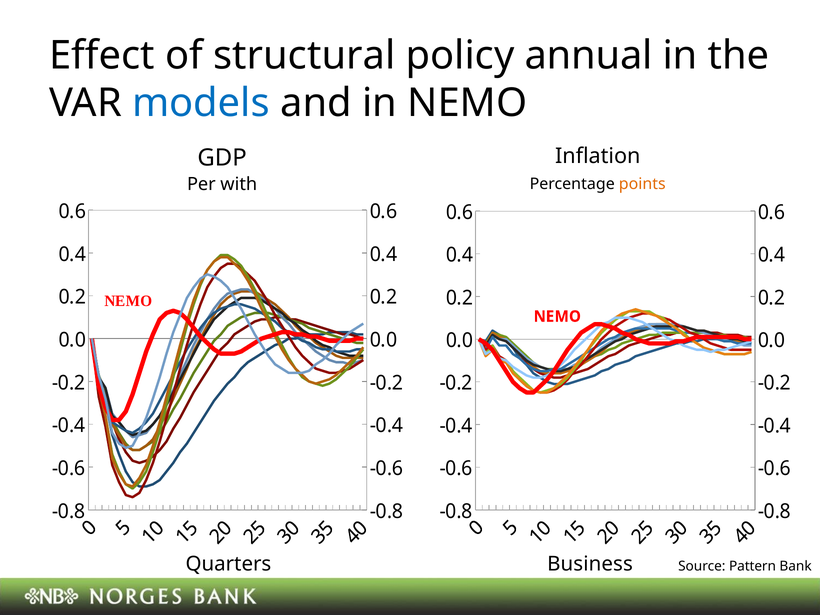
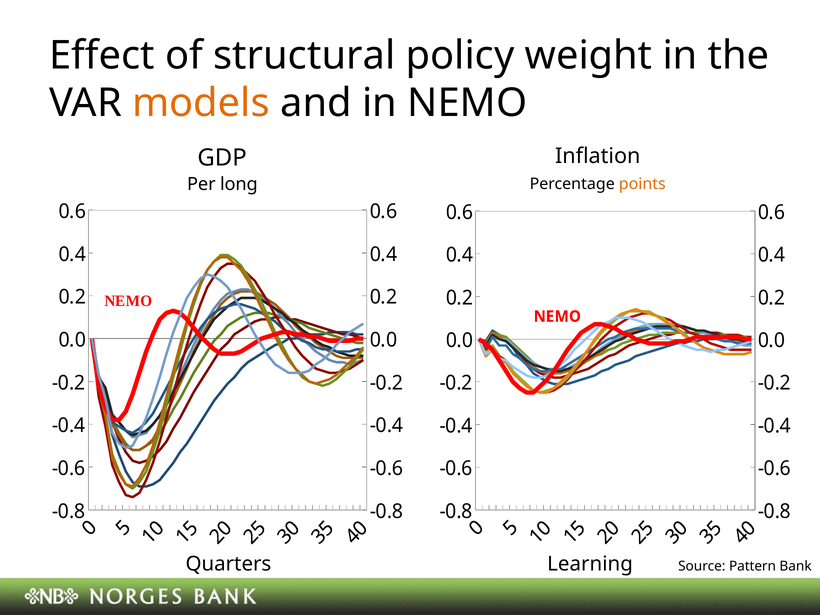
annual: annual -> weight
models colour: blue -> orange
with: with -> long
Business: Business -> Learning
